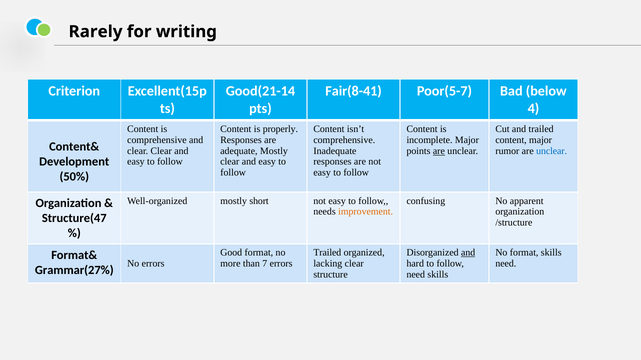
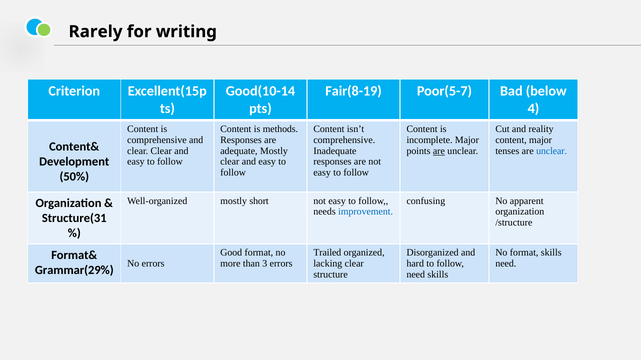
Good(21-14: Good(21-14 -> Good(10-14
Fair(8-41: Fair(8-41 -> Fair(8-19
properly: properly -> methods
and trailed: trailed -> reality
rumor: rumor -> tenses
improvement colour: orange -> blue
Structure(47: Structure(47 -> Structure(31
and at (468, 253) underline: present -> none
7: 7 -> 3
Grammar(27%: Grammar(27% -> Grammar(29%
